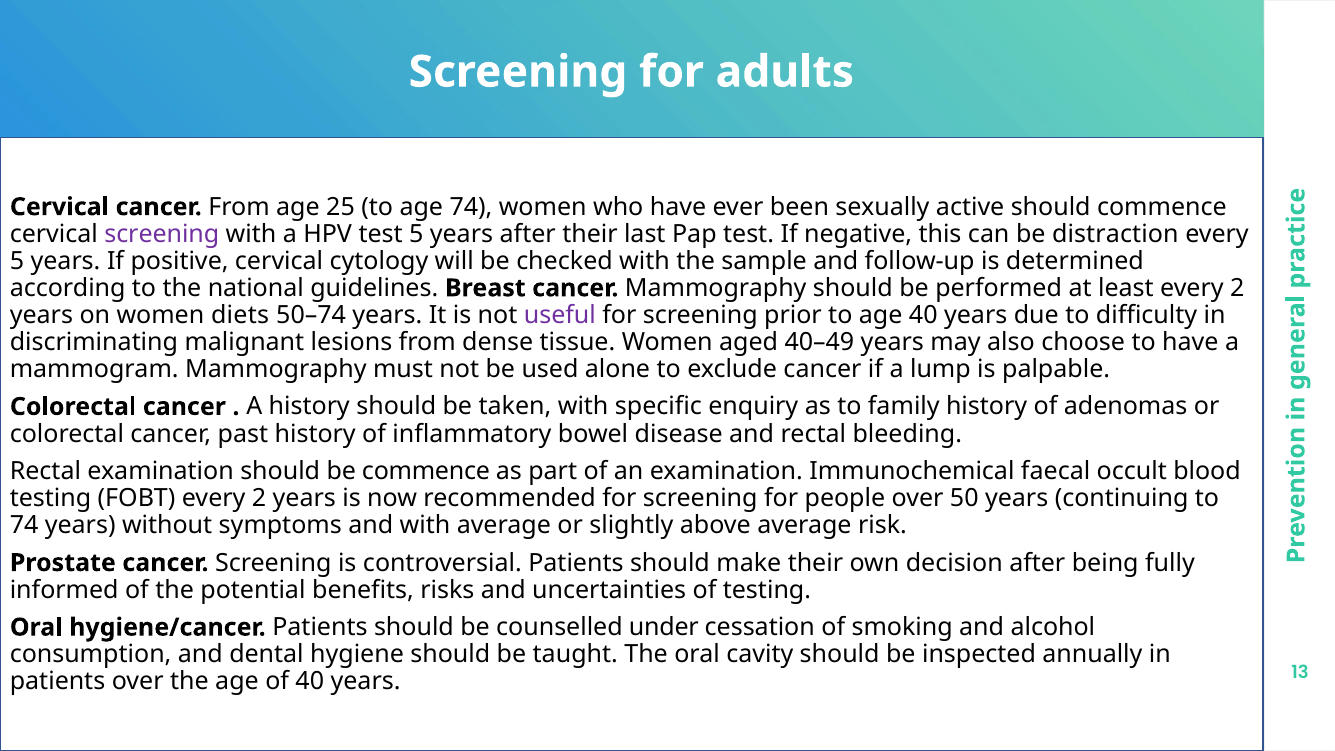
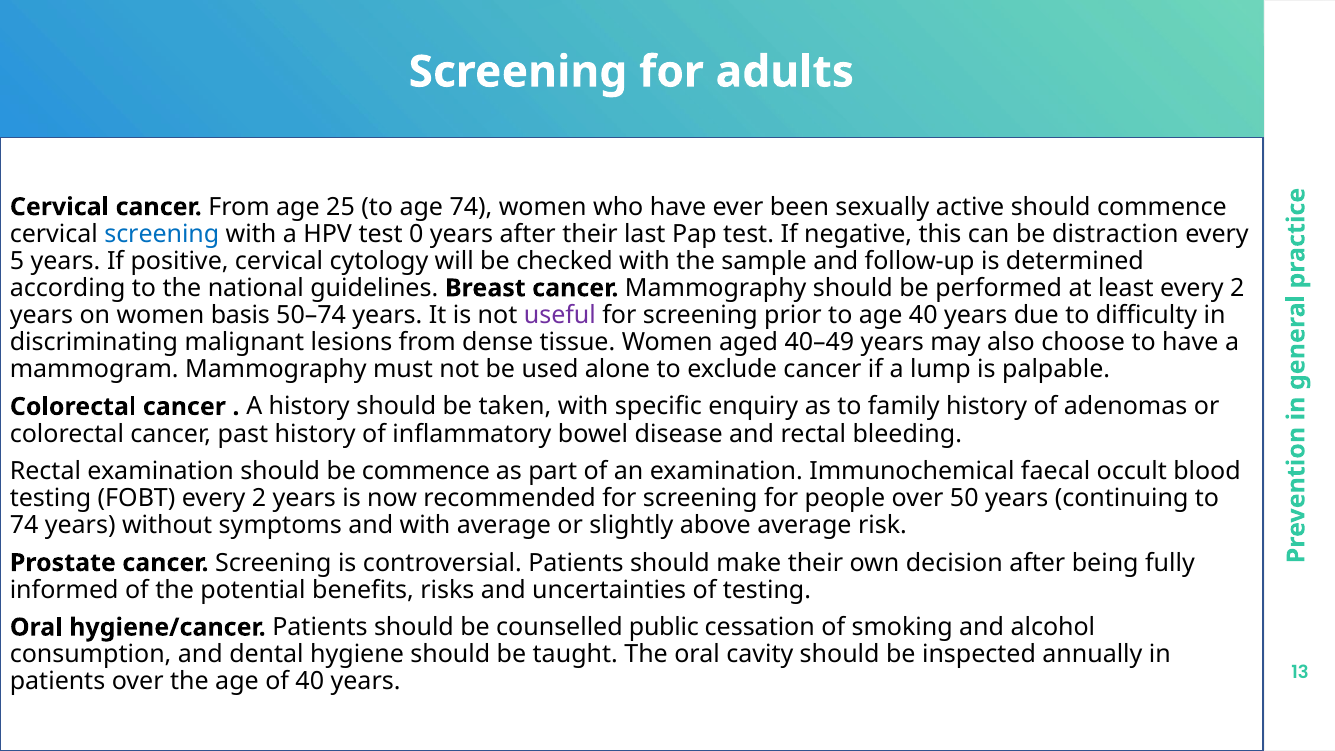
screening at (162, 234) colour: purple -> blue
test 5: 5 -> 0
diets: diets -> basis
under: under -> public
